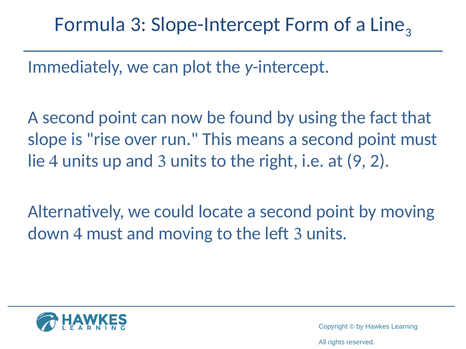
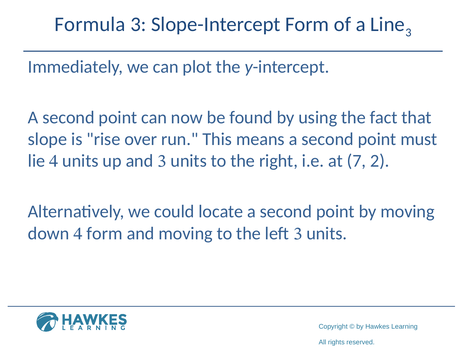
9: 9 -> 7
must at (105, 234): must -> form
